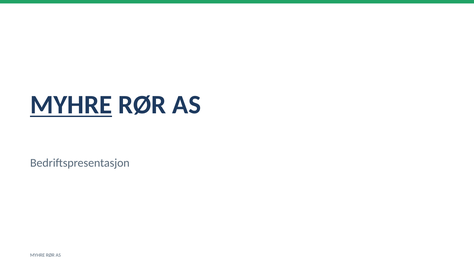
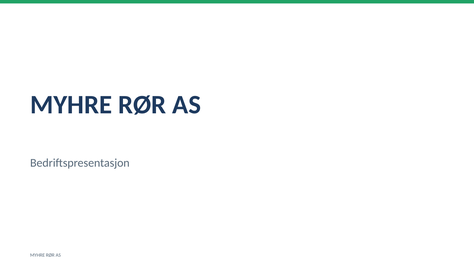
MYHRE at (71, 105) underline: present -> none
